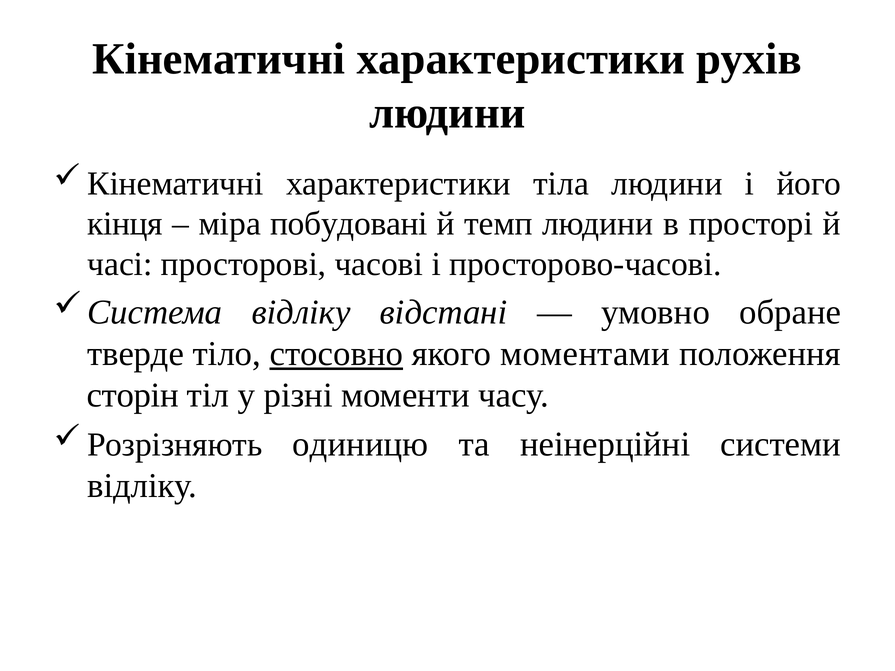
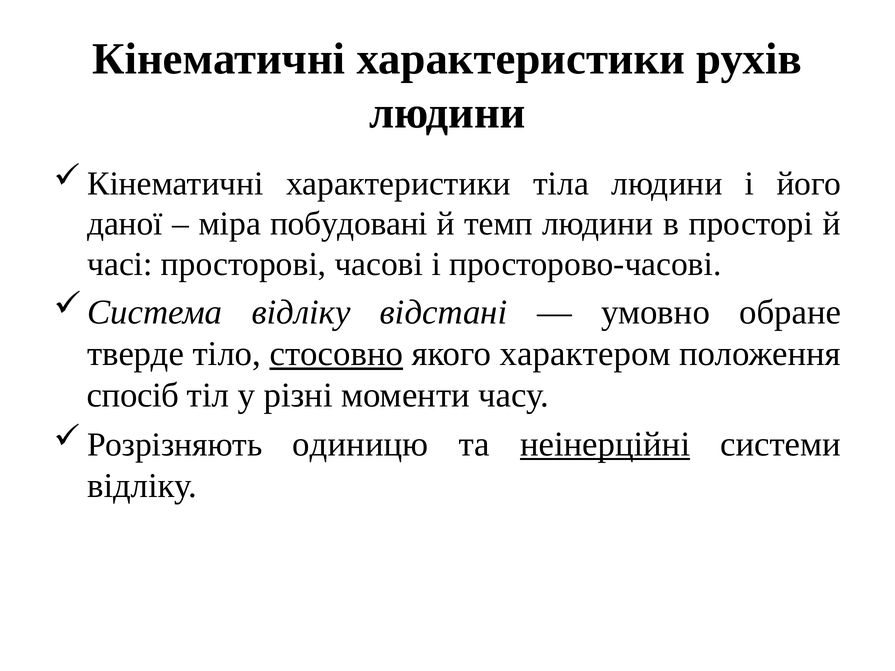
кінця: кінця -> даної
моментами: моментами -> характером
сторін: сторін -> спосіб
неінерційні underline: none -> present
